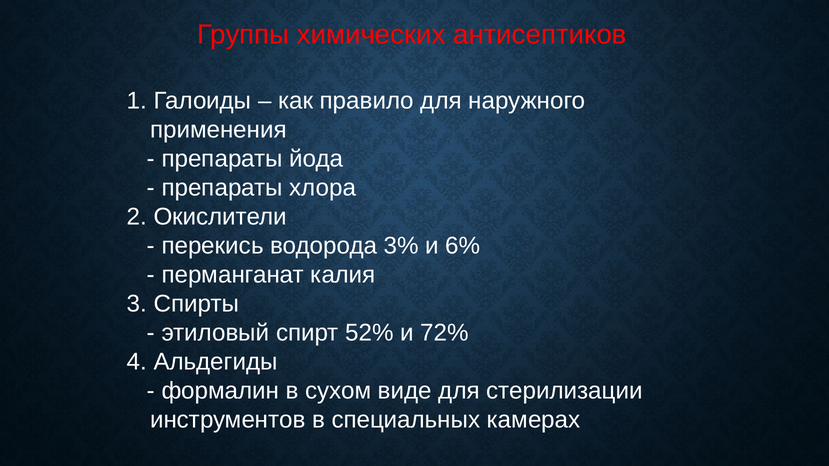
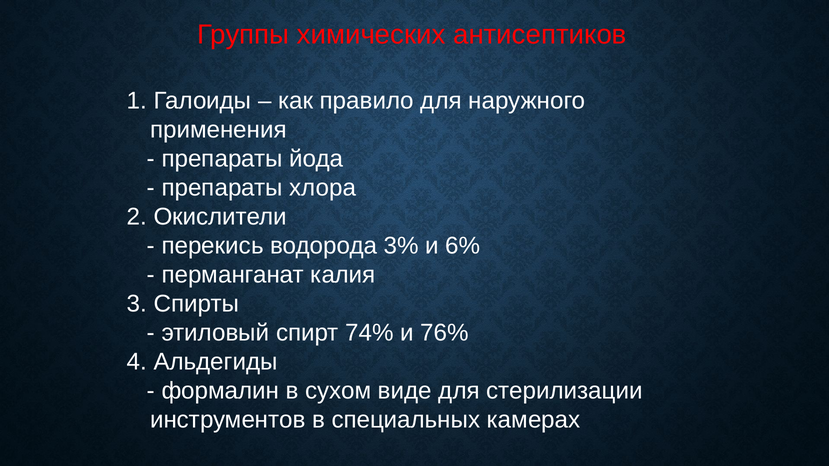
52%: 52% -> 74%
72%: 72% -> 76%
